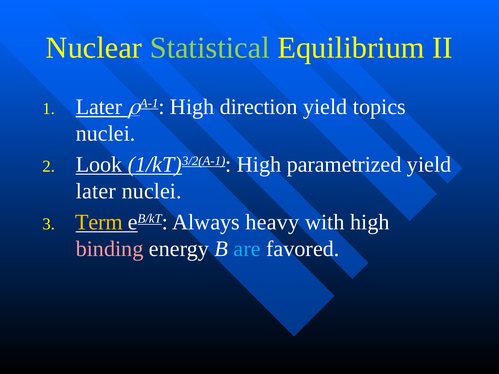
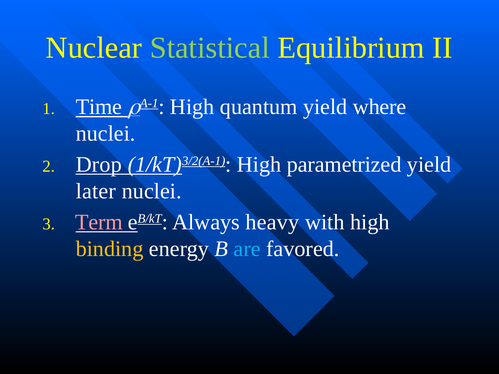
direction: direction -> quantum
topics: topics -> where
Later at (99, 107): Later -> Time
Look: Look -> Drop
Term colour: yellow -> pink
binding colour: pink -> yellow
